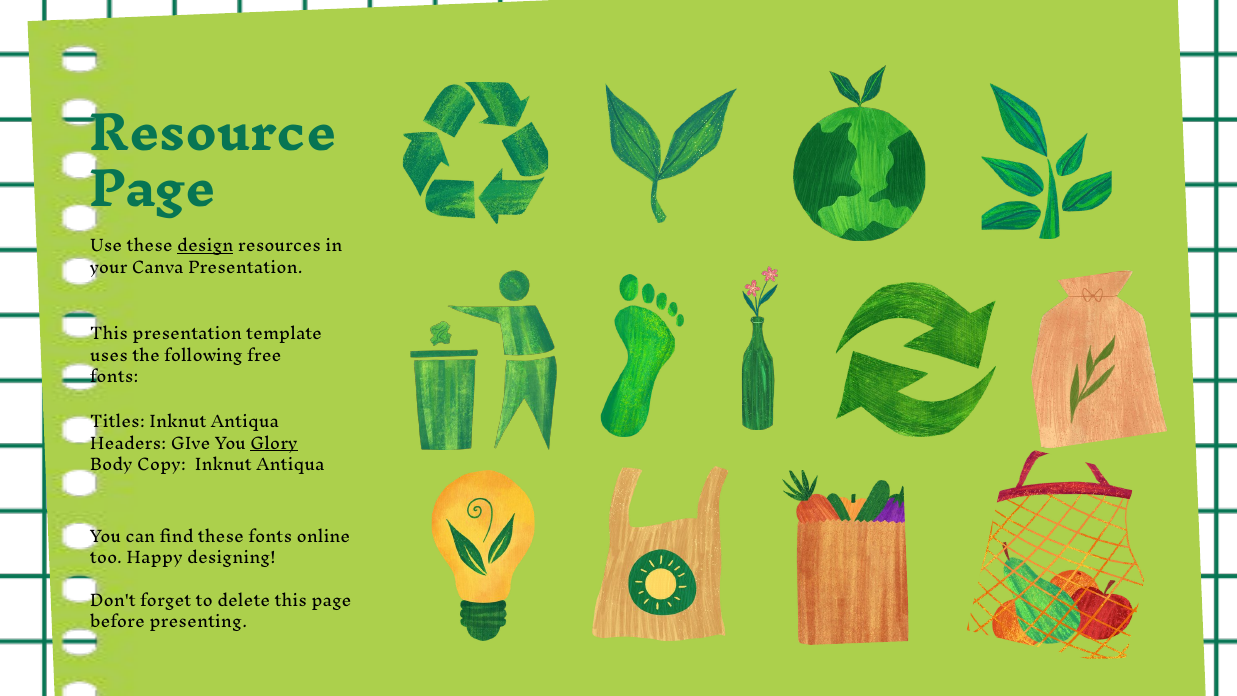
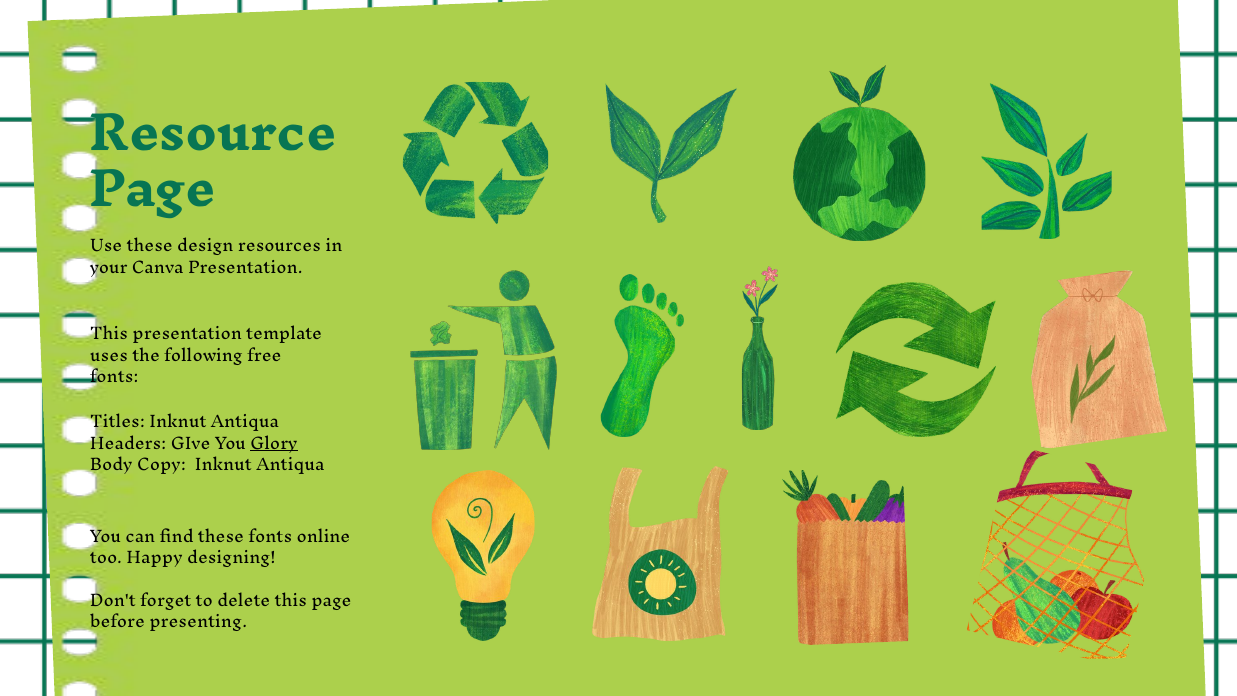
design underline: present -> none
